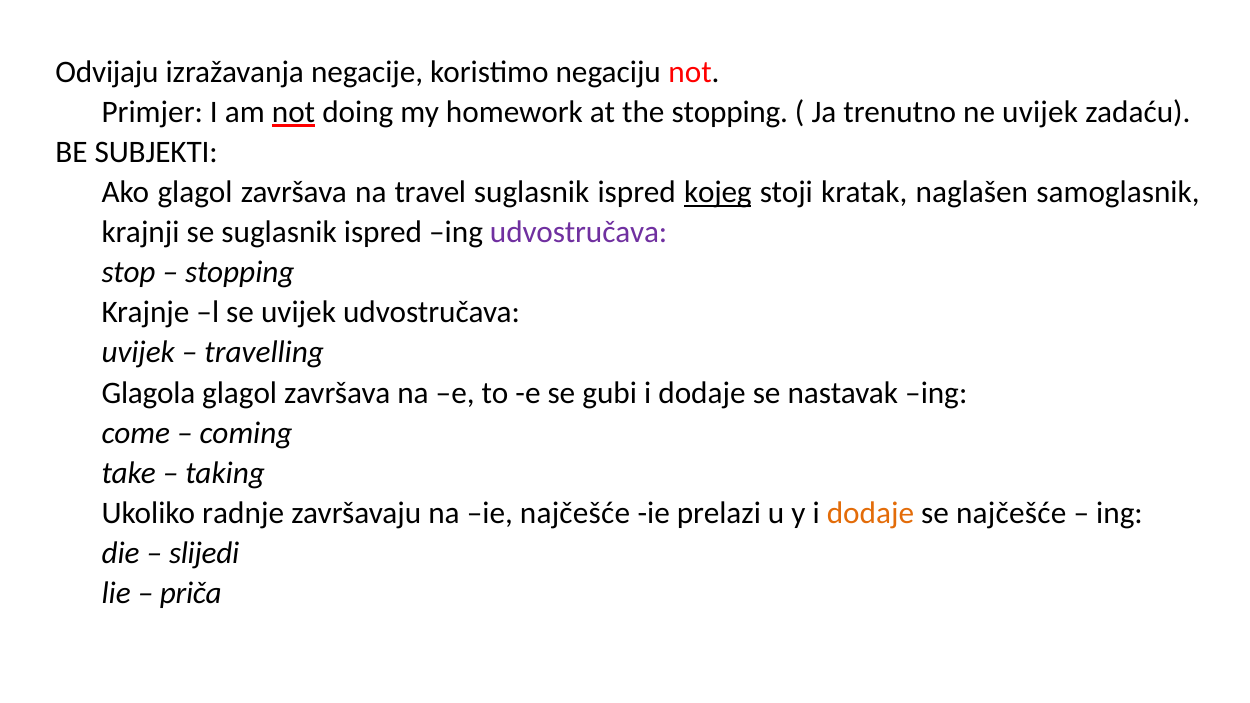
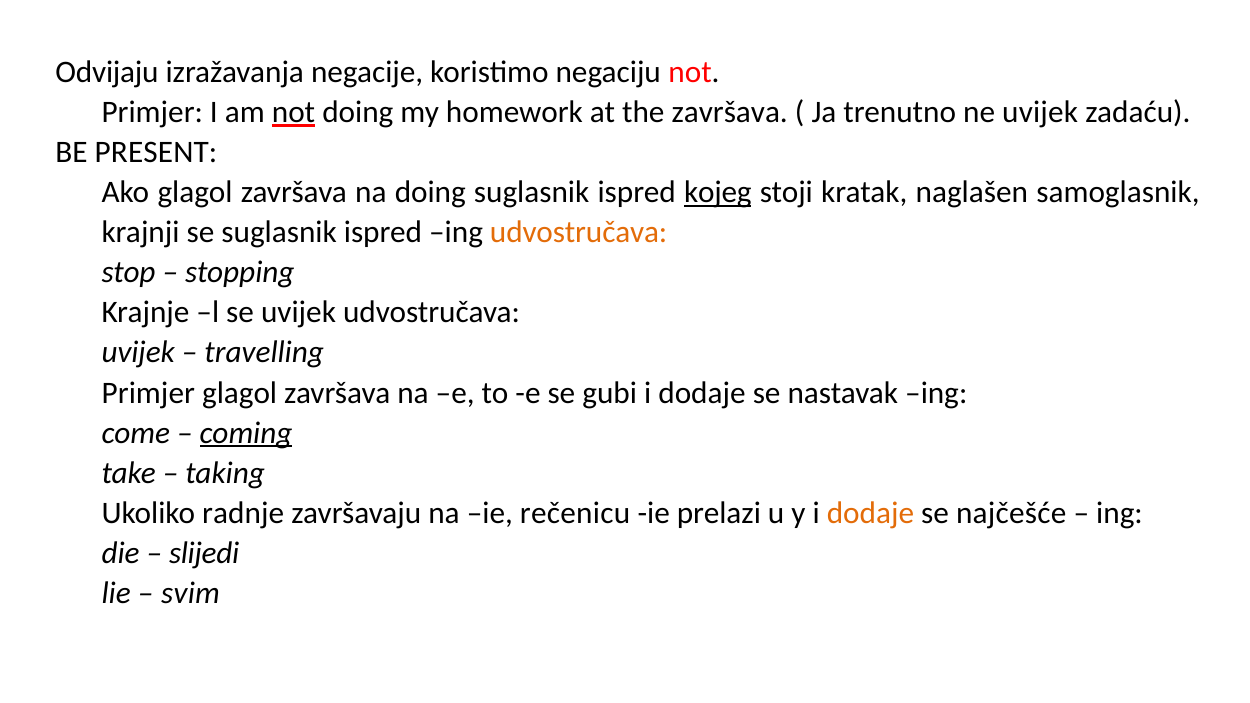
the stopping: stopping -> završava
SUBJEKTI: SUBJEKTI -> PRESENT
na travel: travel -> doing
udvostručava at (579, 232) colour: purple -> orange
Glagola at (148, 393): Glagola -> Primjer
coming underline: none -> present
ie najčešće: najčešće -> rečenicu
priča: priča -> svim
